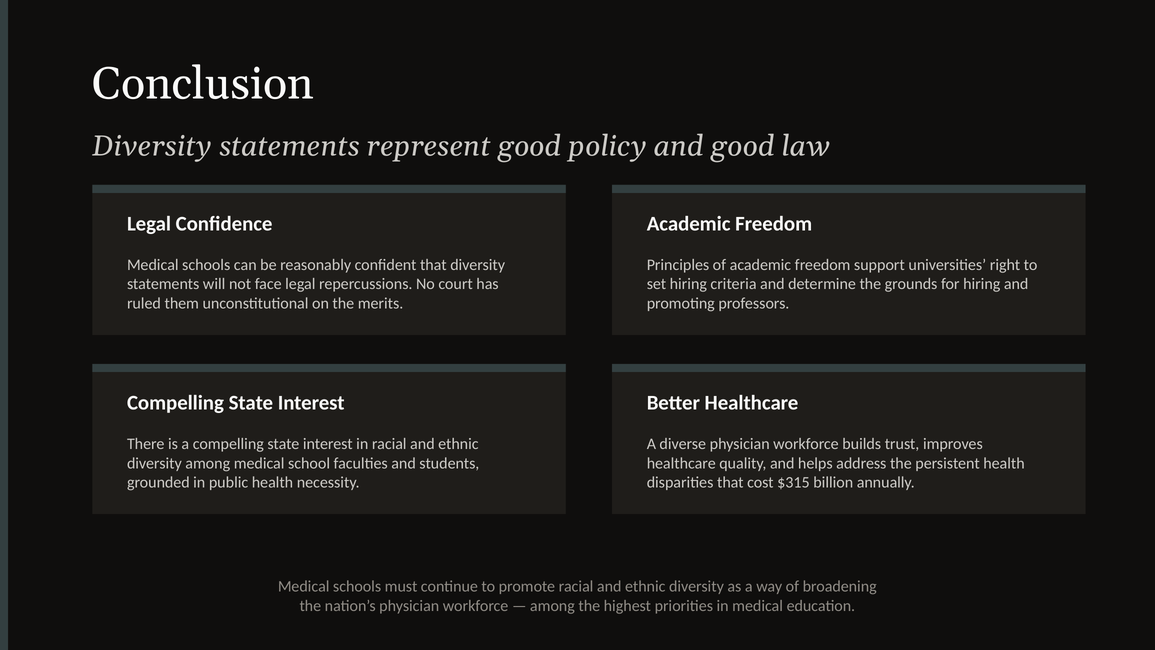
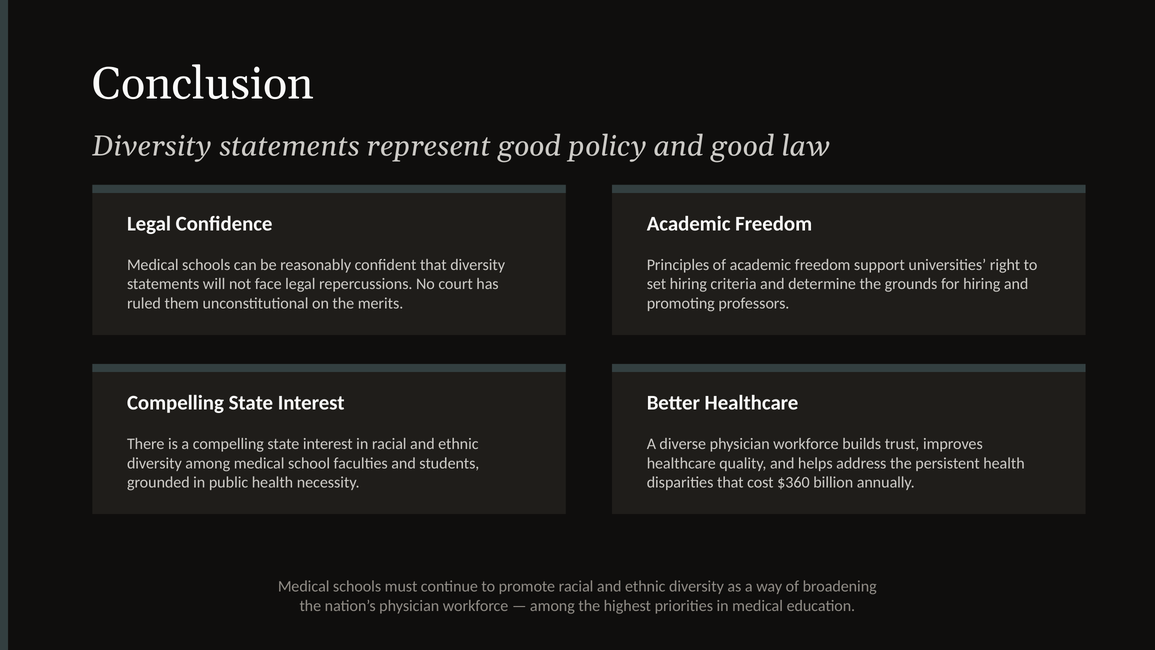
$315: $315 -> $360
